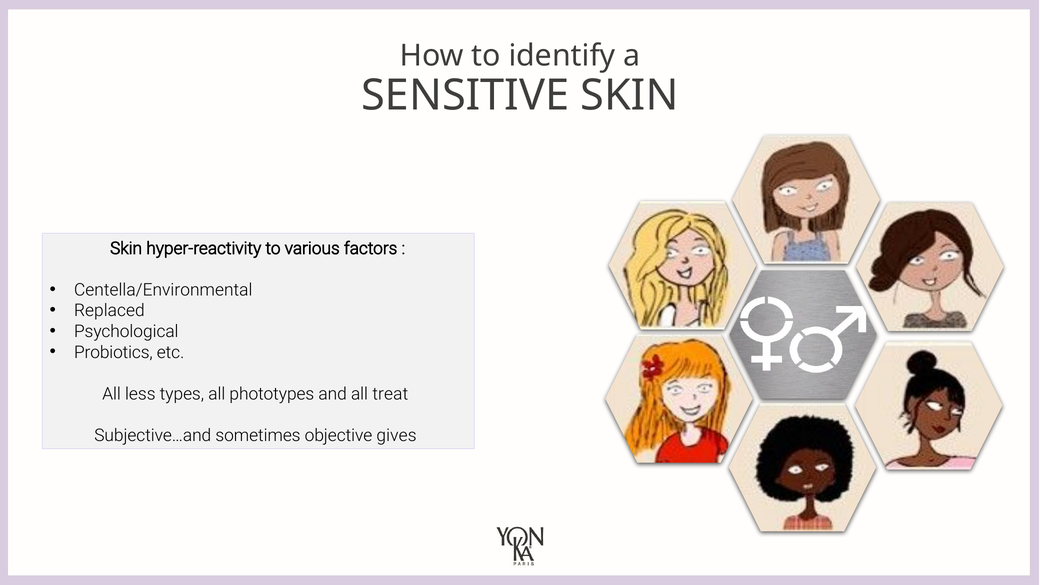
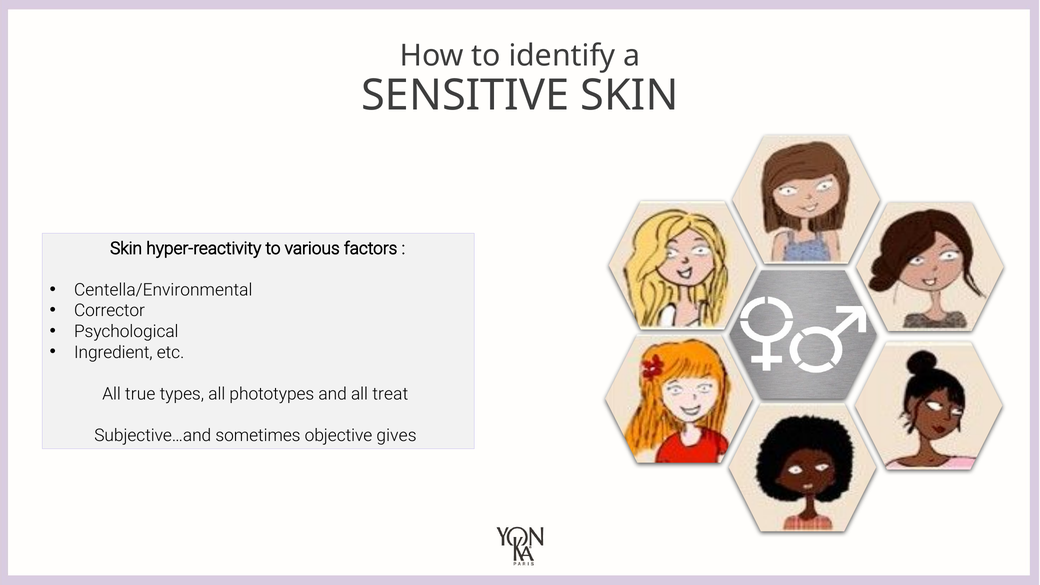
Replaced: Replaced -> Corrector
Probiotics: Probiotics -> Ingredient
less: less -> true
